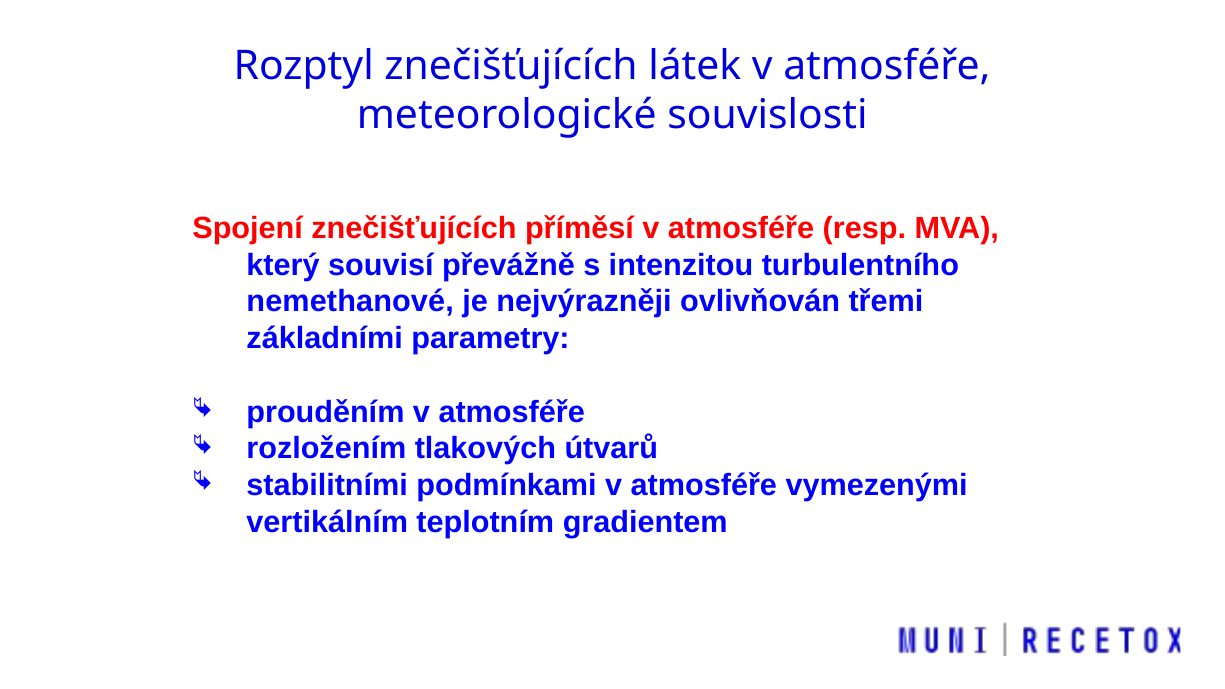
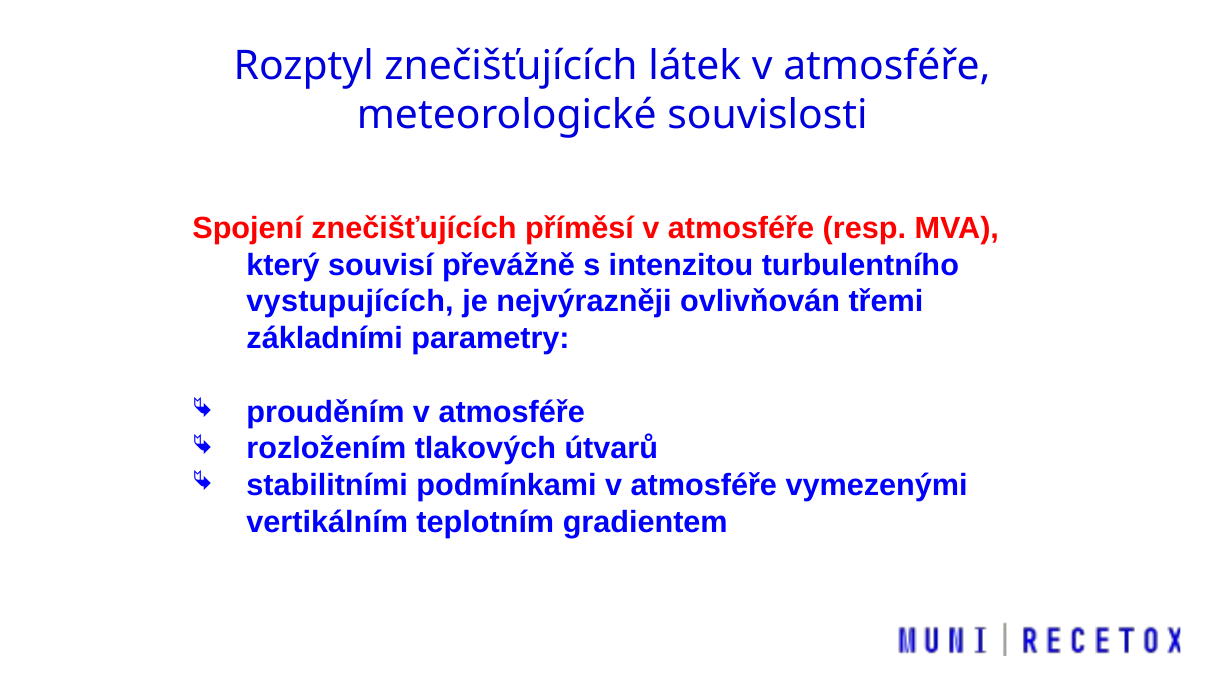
nemethanové: nemethanové -> vystupujících
